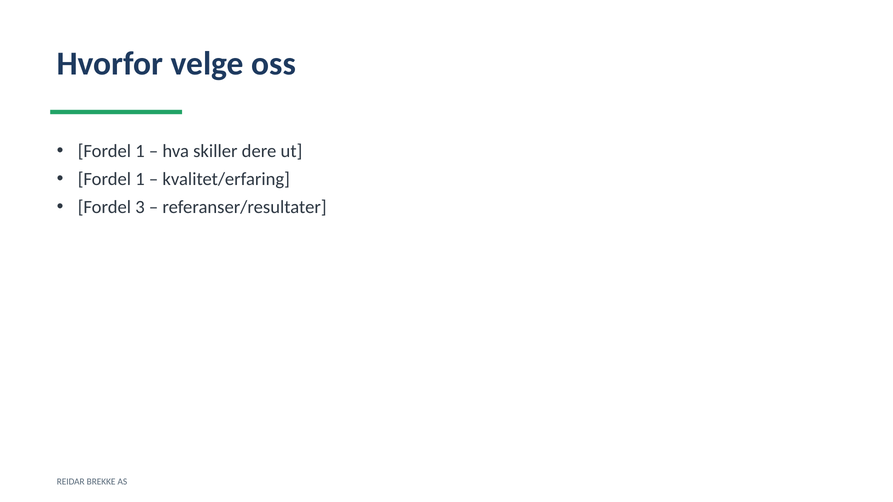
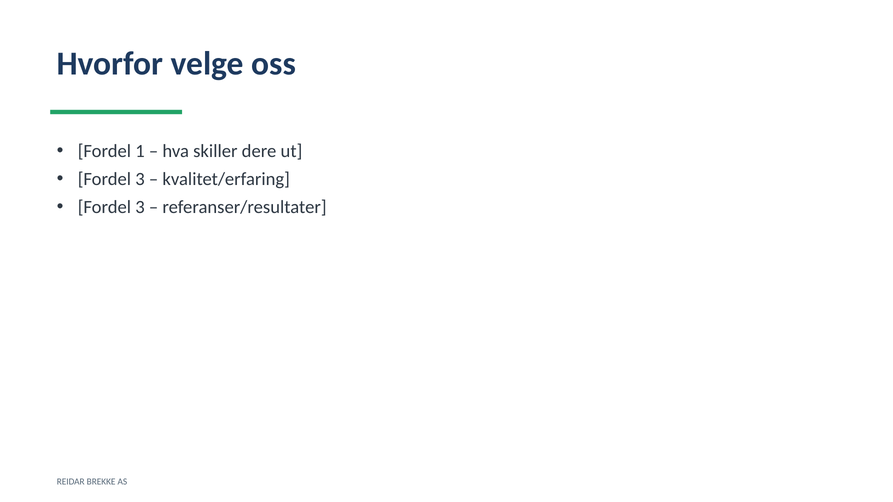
1 at (140, 179): 1 -> 3
